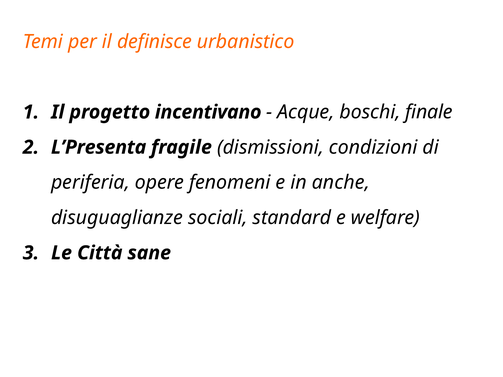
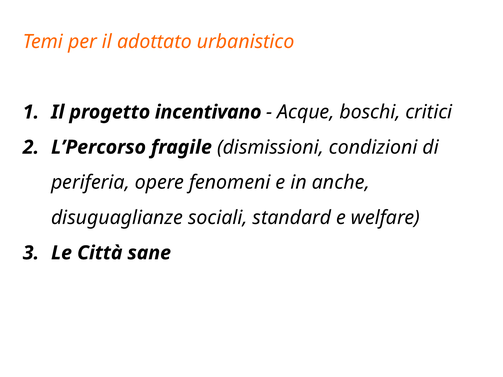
definisce: definisce -> adottato
finale: finale -> critici
L’Presenta: L’Presenta -> L’Percorso
